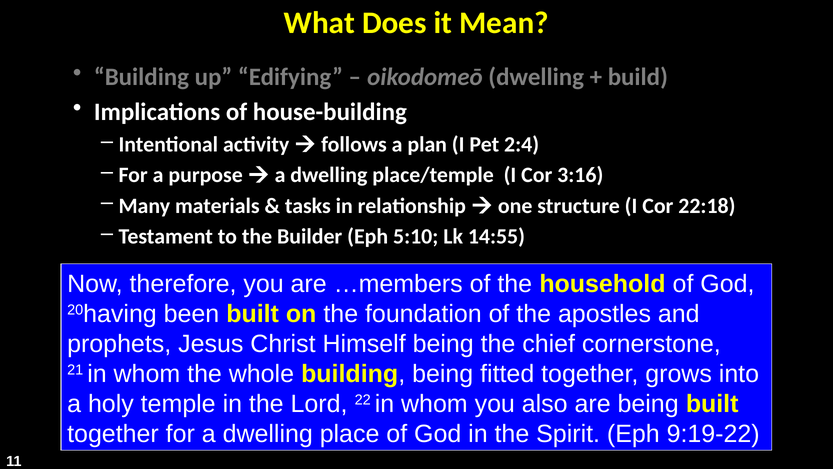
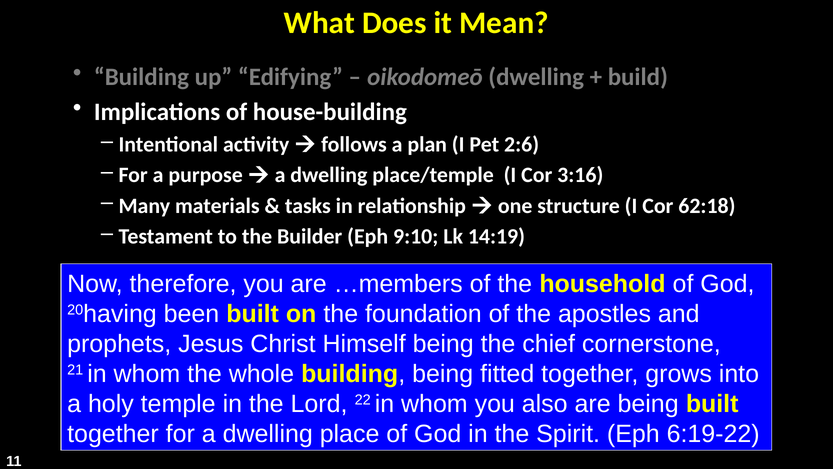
2:4: 2:4 -> 2:6
22:18: 22:18 -> 62:18
5:10: 5:10 -> 9:10
14:55: 14:55 -> 14:19
9:19-22: 9:19-22 -> 6:19-22
